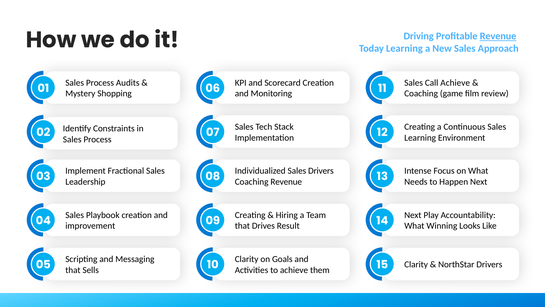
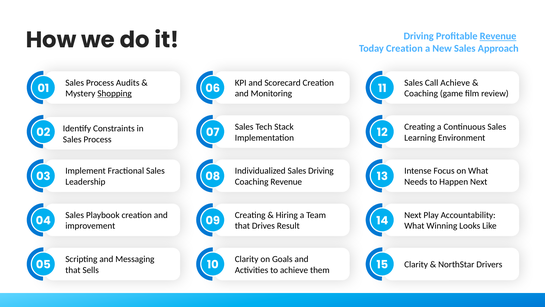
Today Learning: Learning -> Creation
Shopping underline: none -> present
Sales Drivers: Drivers -> Driving
